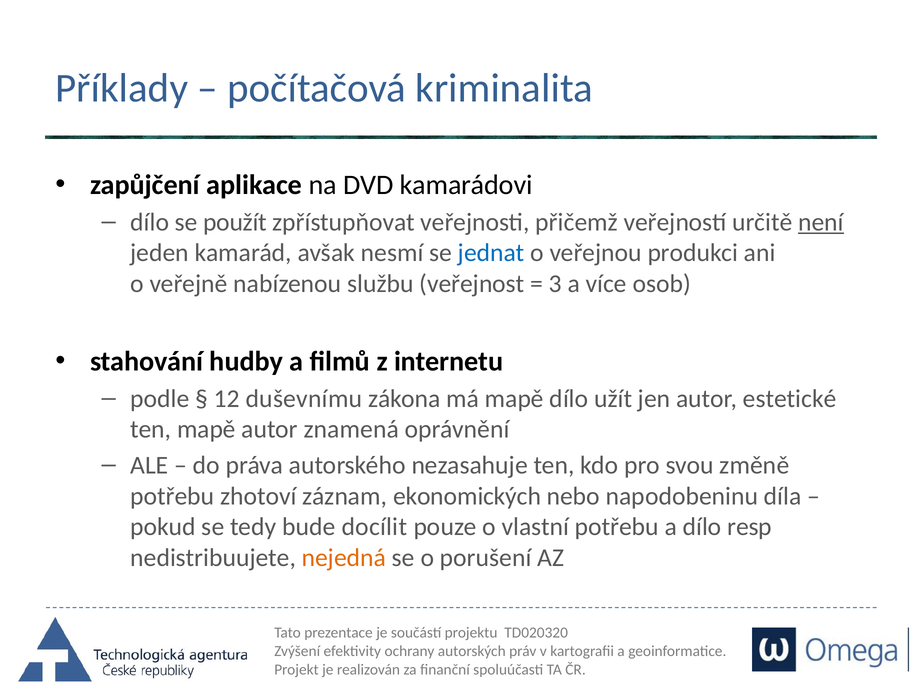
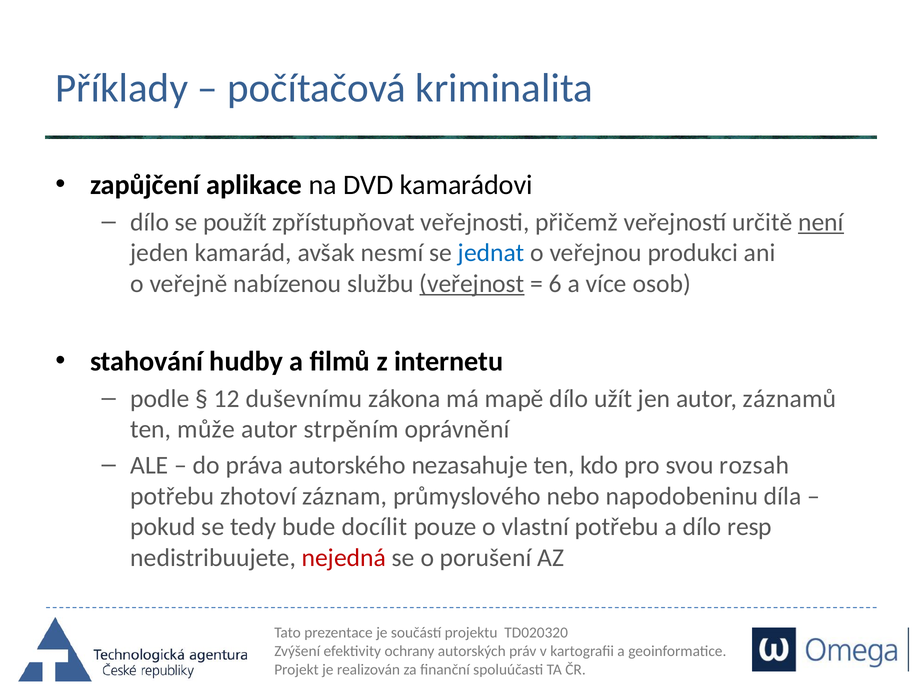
veřejnost underline: none -> present
3: 3 -> 6
estetické: estetické -> záznamů
ten mapě: mapě -> může
znamená: znamená -> strpěním
změně: změně -> rozsah
ekonomických: ekonomických -> průmyslového
nejedná colour: orange -> red
